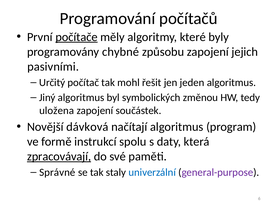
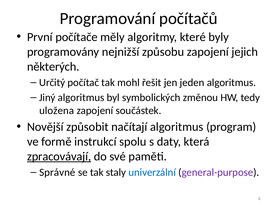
počítače underline: present -> none
chybné: chybné -> nejnižší
pasivními: pasivními -> některých
dávková: dávková -> způsobit
